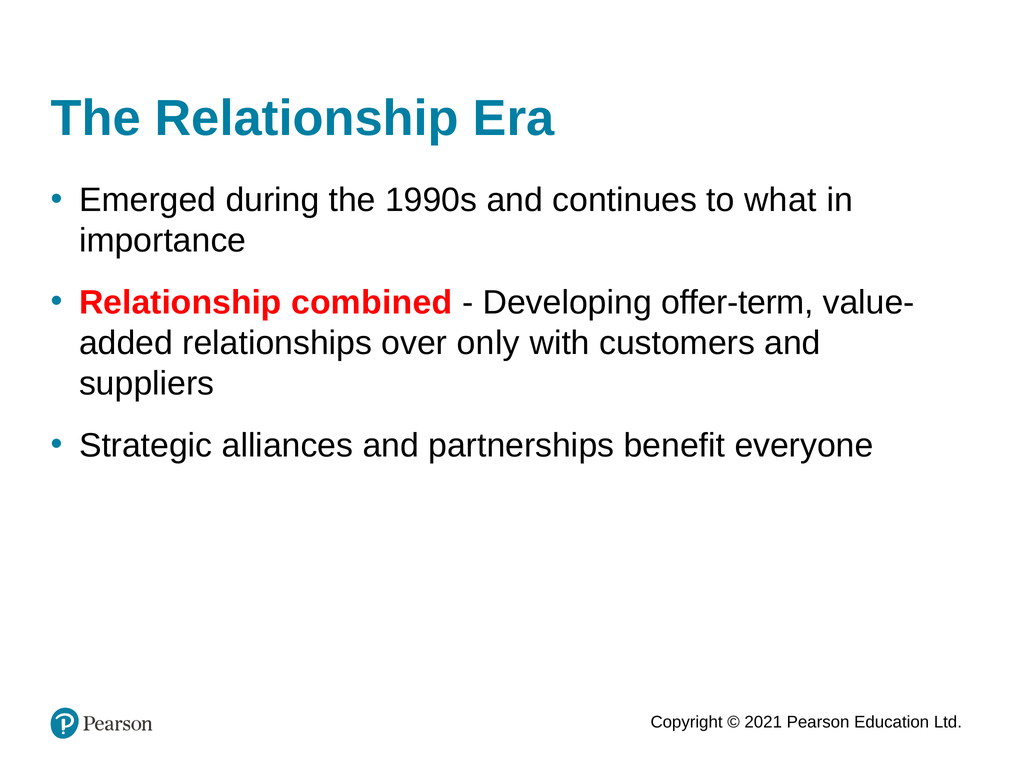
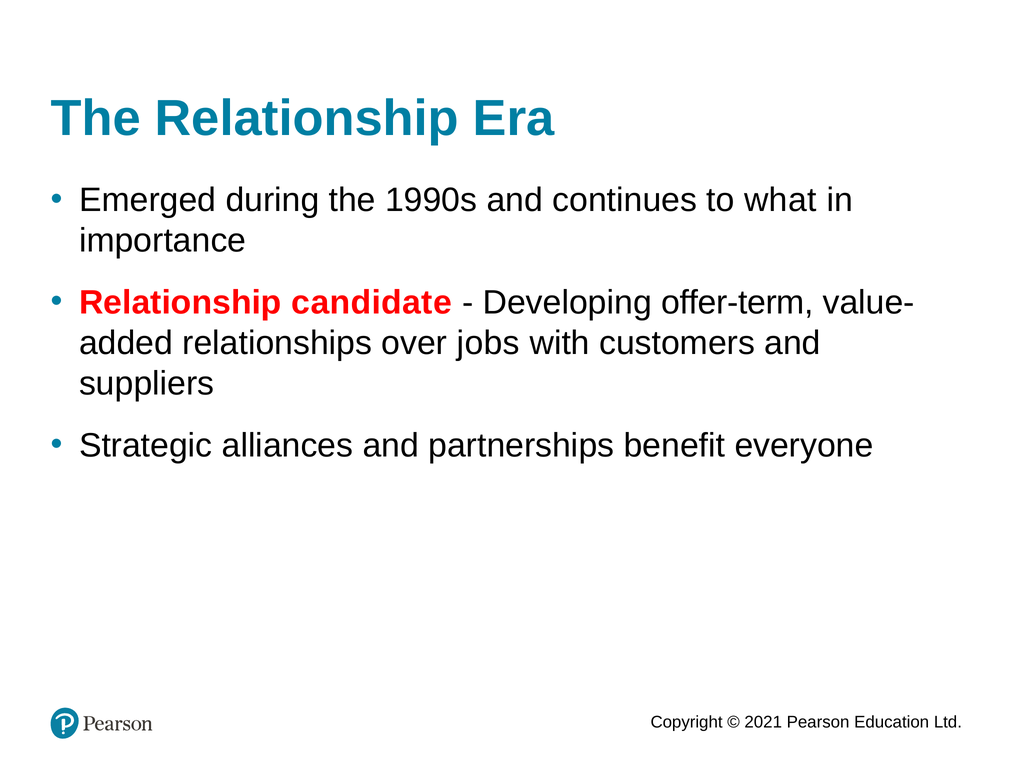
combined: combined -> candidate
only: only -> jobs
